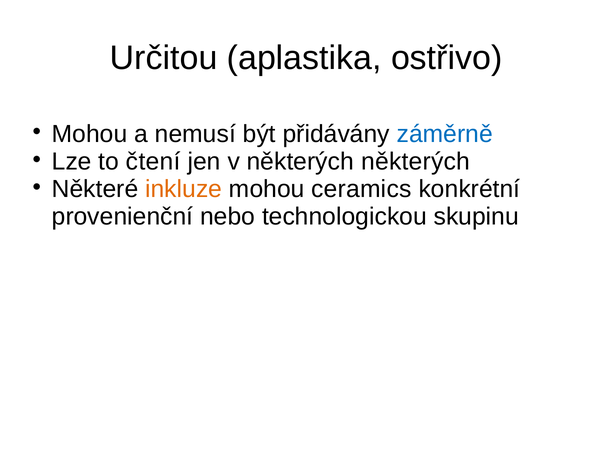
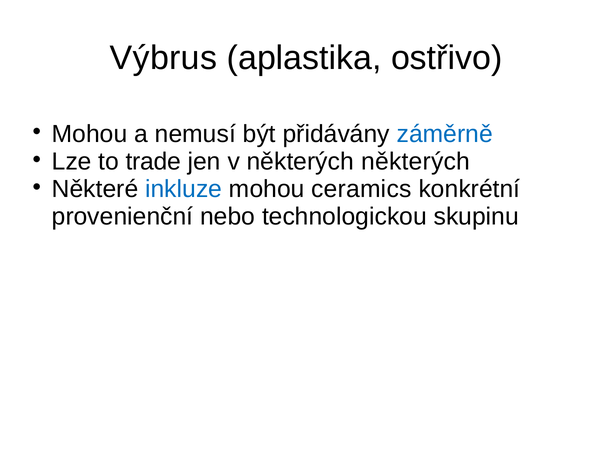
Určitou: Určitou -> Výbrus
čtení: čtení -> trade
inkluze colour: orange -> blue
